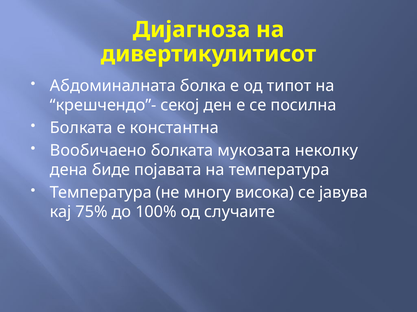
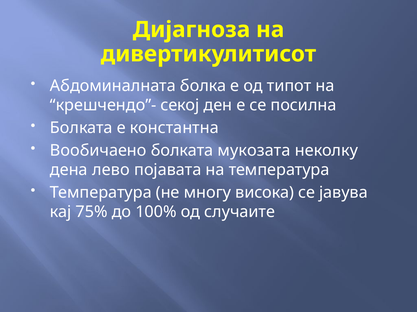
биде: биде -> лево
